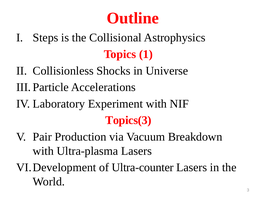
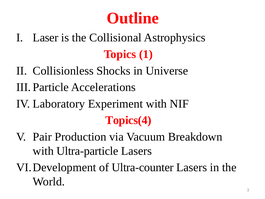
Steps: Steps -> Laser
Topics(3: Topics(3 -> Topics(4
Ultra-plasma: Ultra-plasma -> Ultra-particle
